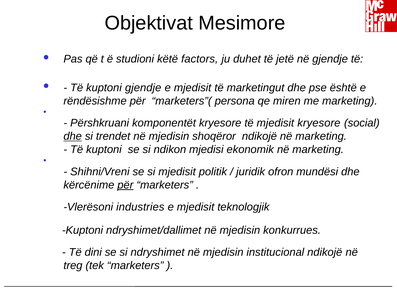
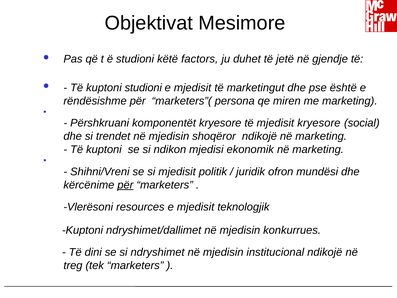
kuptoni gjendje: gjendje -> studioni
dhe at (73, 136) underline: present -> none
industries: industries -> resources
